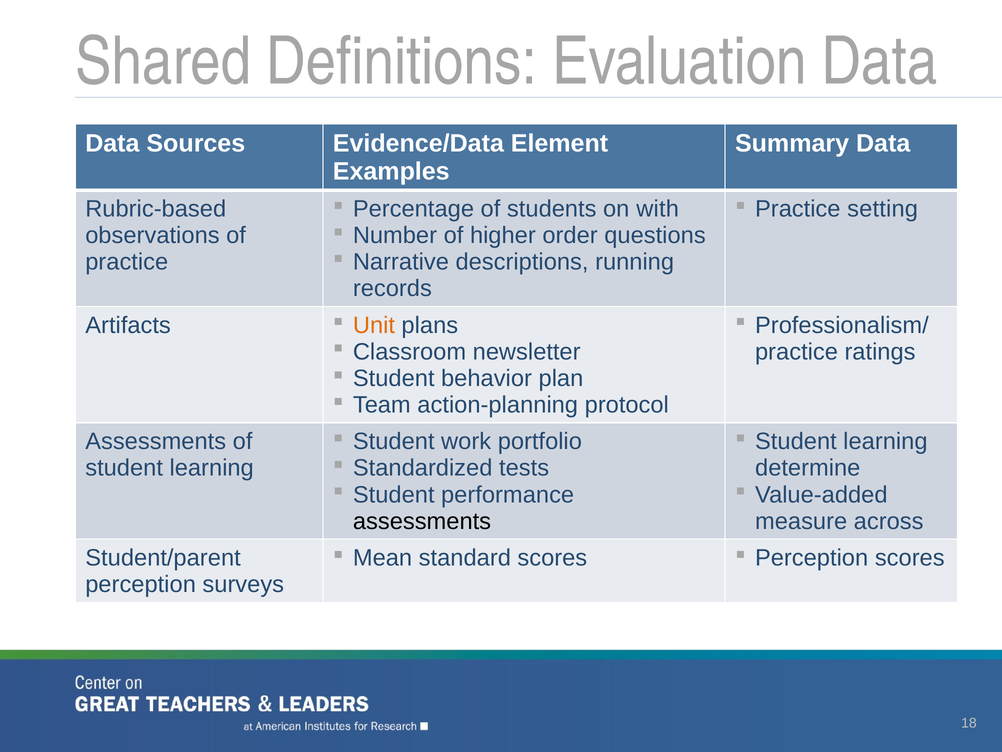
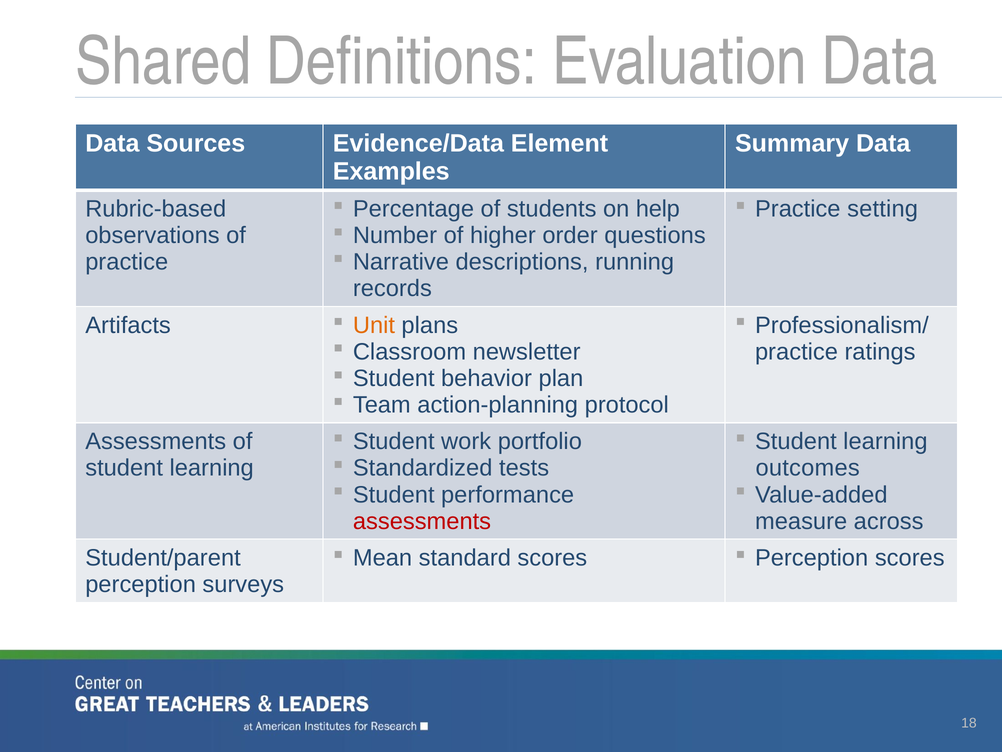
with: with -> help
determine: determine -> outcomes
assessments at (422, 521) colour: black -> red
